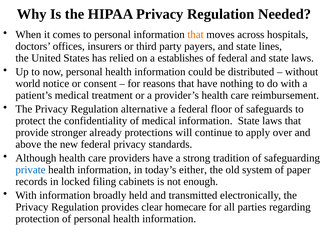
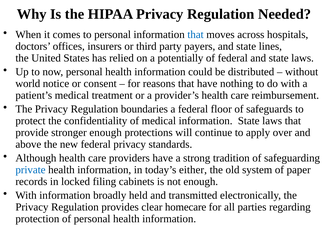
that at (196, 35) colour: orange -> blue
establishes: establishes -> potentially
alternative: alternative -> boundaries
stronger already: already -> enough
